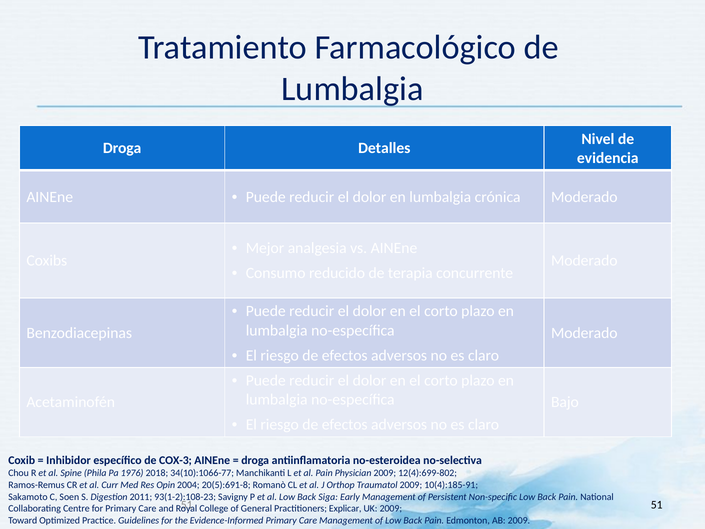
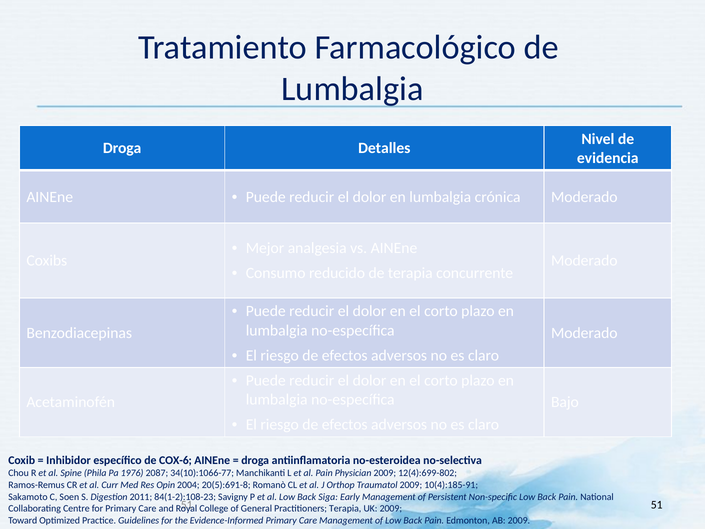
COX-3: COX-3 -> COX-6
2018: 2018 -> 2087
93(1-2):108-23: 93(1-2):108-23 -> 84(1-2):108-23
Practitioners Explicar: Explicar -> Terapia
